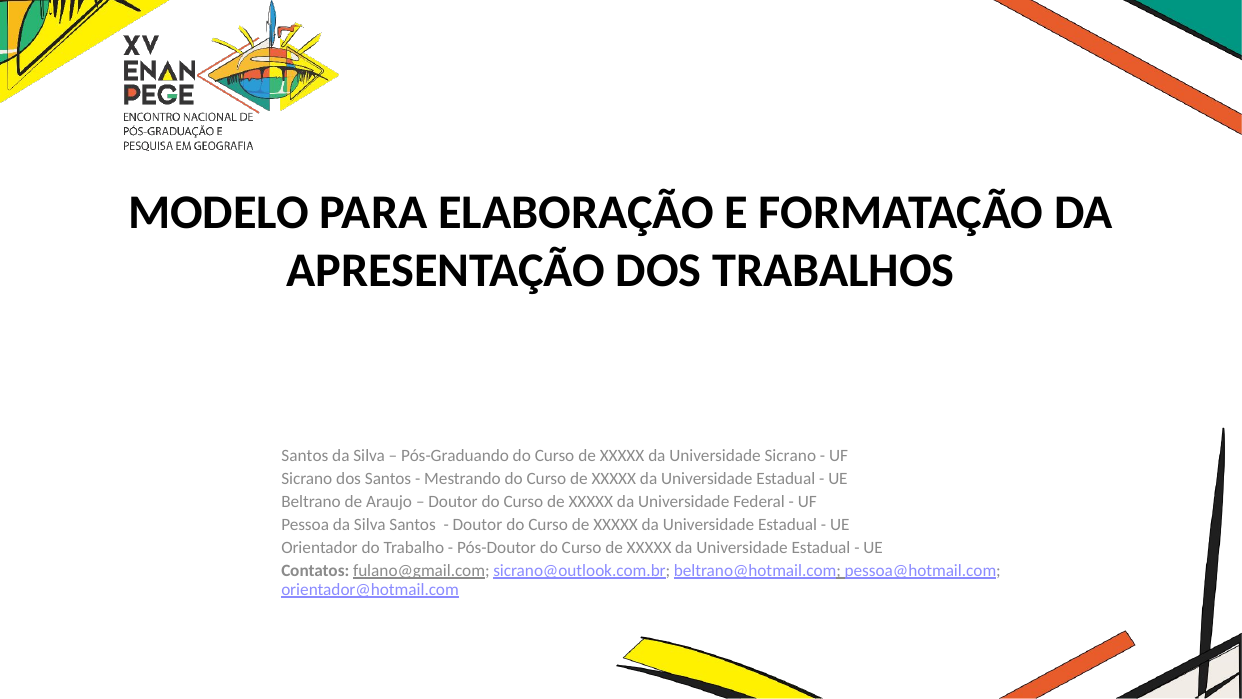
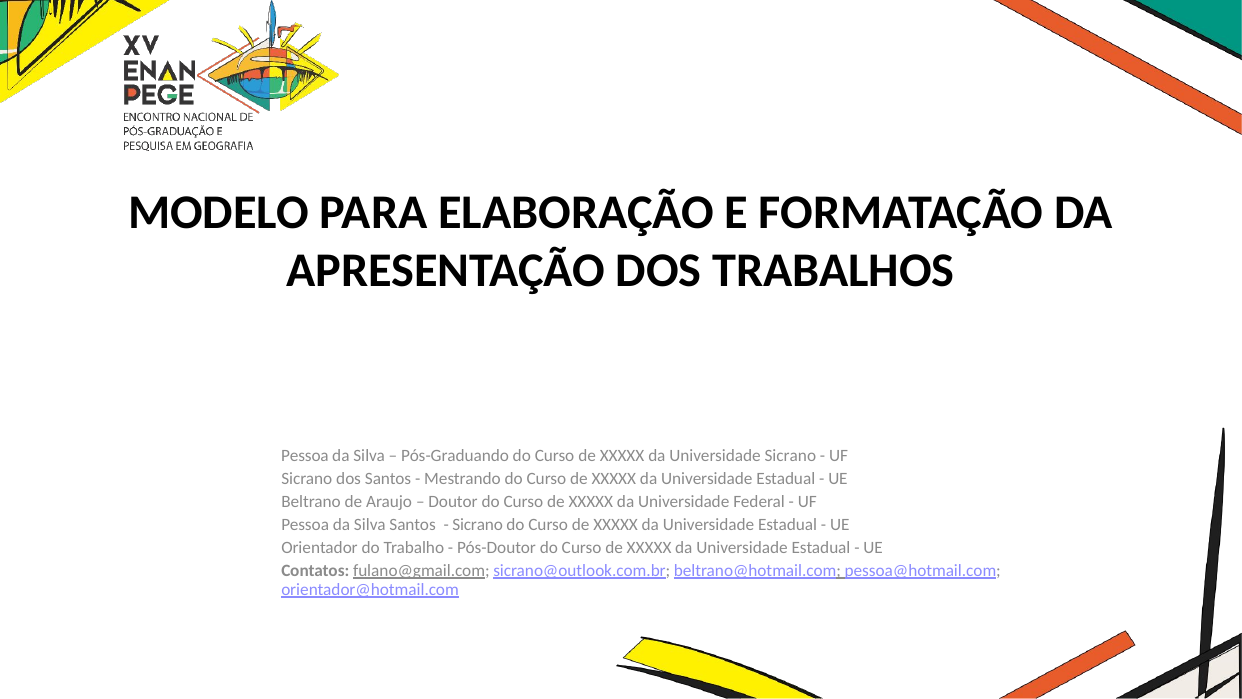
Santos at (305, 455): Santos -> Pessoa
Doutor at (477, 524): Doutor -> Sicrano
